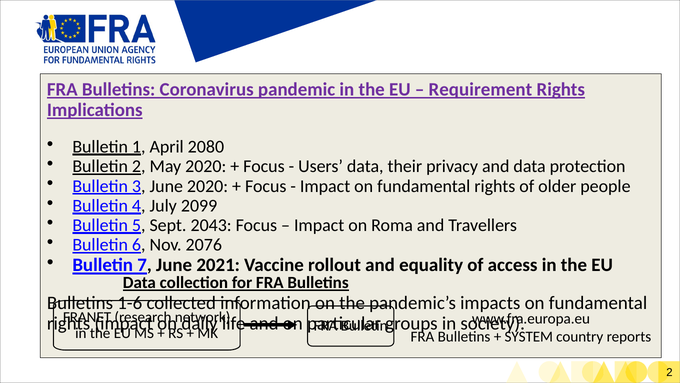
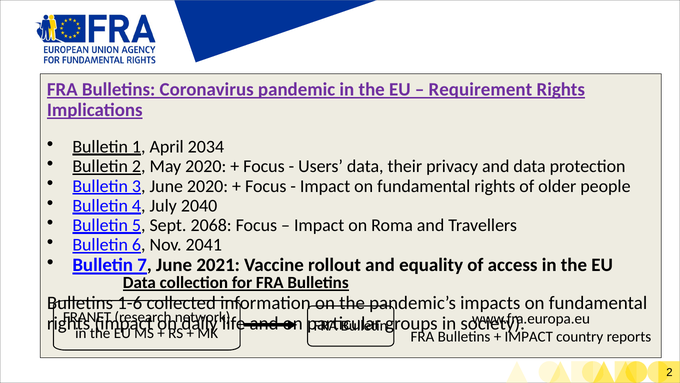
2080: 2080 -> 2034
2099: 2099 -> 2040
2043: 2043 -> 2068
2076: 2076 -> 2041
SYSTEM at (529, 336): SYSTEM -> IMPACT
